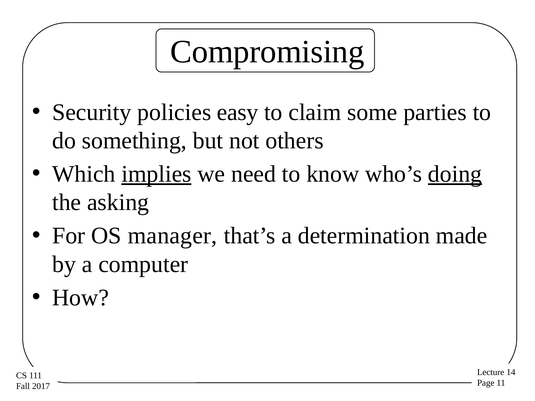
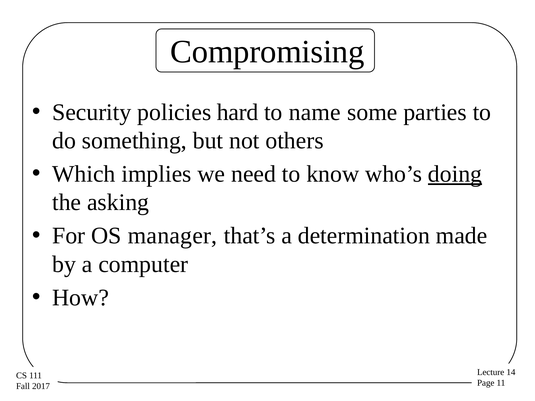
easy: easy -> hard
claim: claim -> name
implies underline: present -> none
